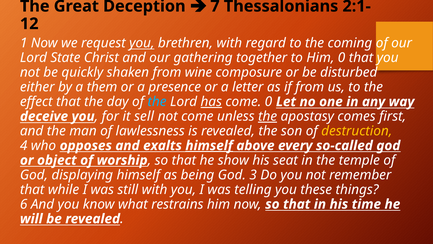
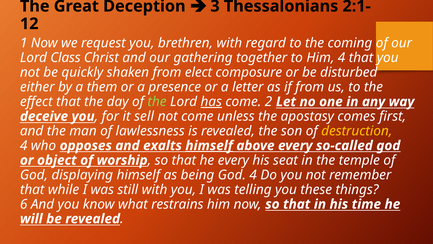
7: 7 -> 3
you at (142, 43) underline: present -> none
State: State -> Class
Him 0: 0 -> 4
wine: wine -> elect
the at (157, 102) colour: light blue -> light green
come 0: 0 -> 2
the at (268, 116) underline: present -> none
he show: show -> every
God 3: 3 -> 4
